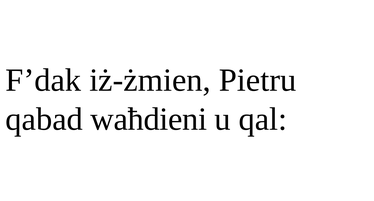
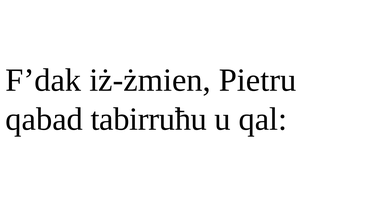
waħdieni: waħdieni -> tabirruħu
